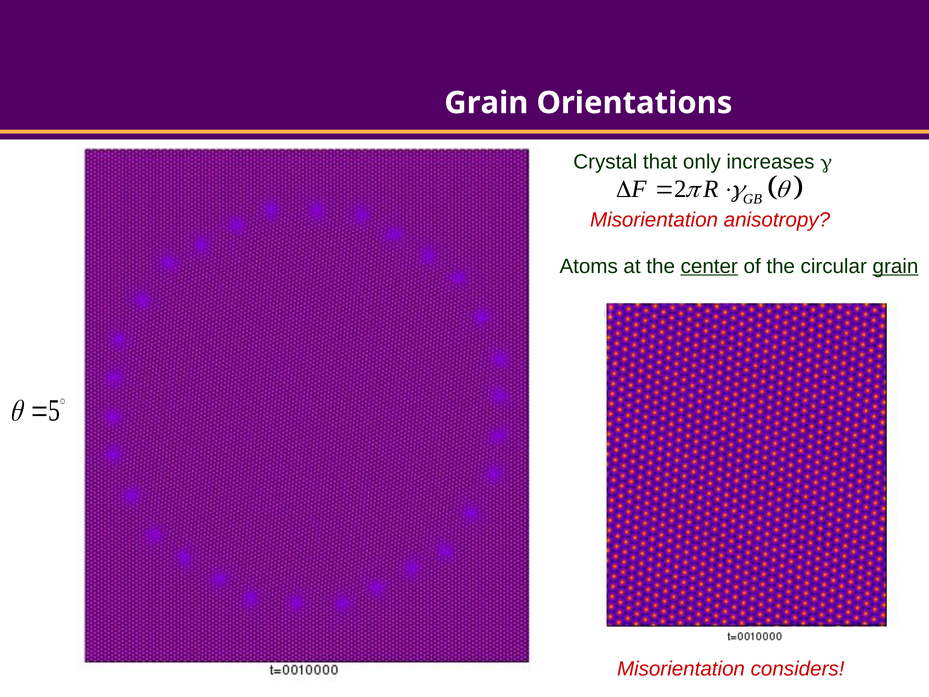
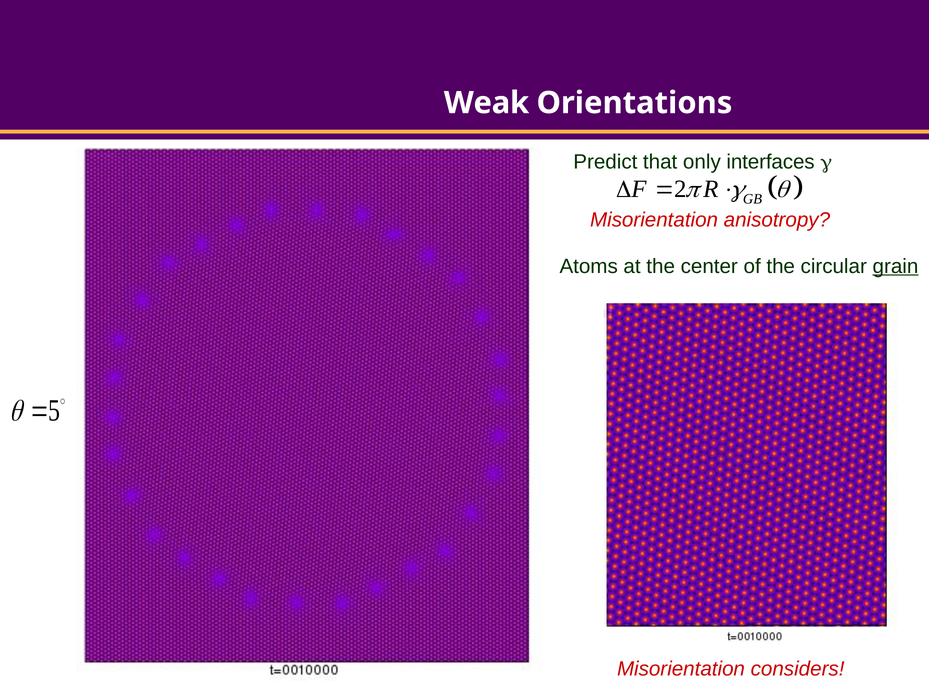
Grain at (486, 103): Grain -> Weak
Crystal: Crystal -> Predict
increases: increases -> interfaces
center underline: present -> none
